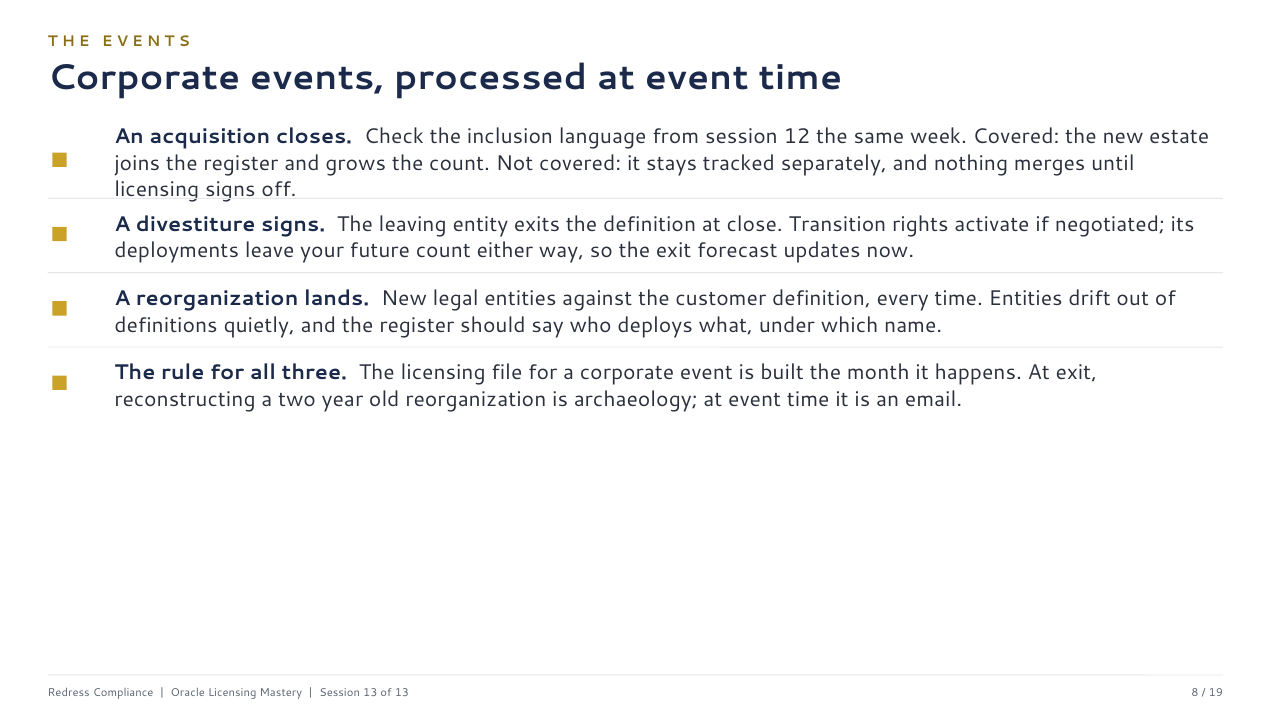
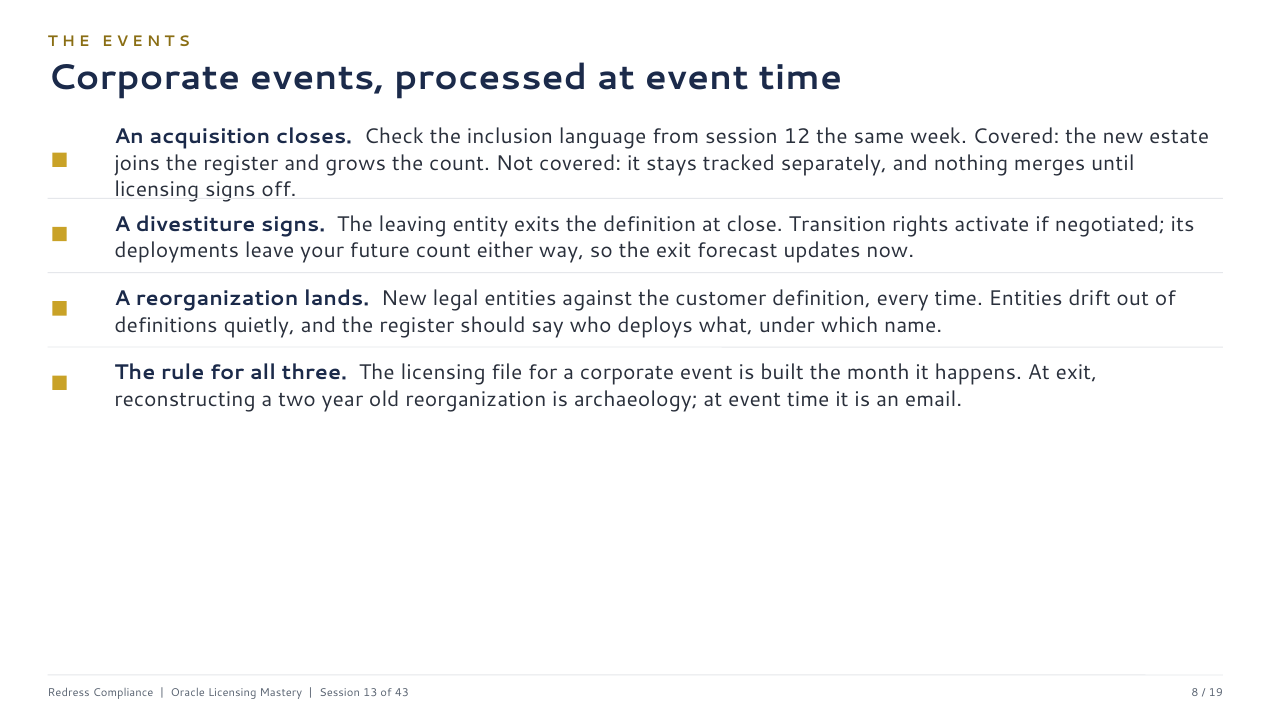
of 13: 13 -> 43
